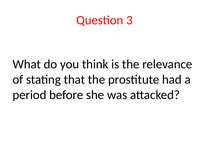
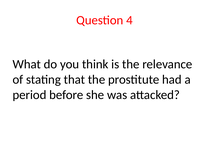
3: 3 -> 4
